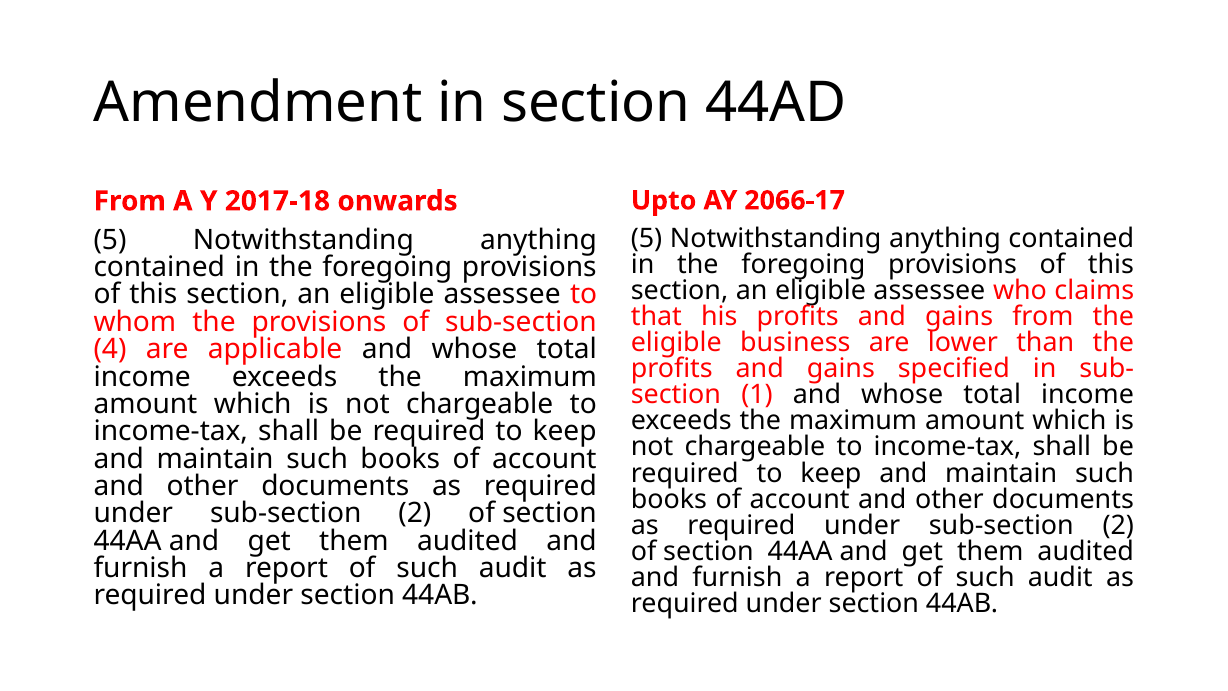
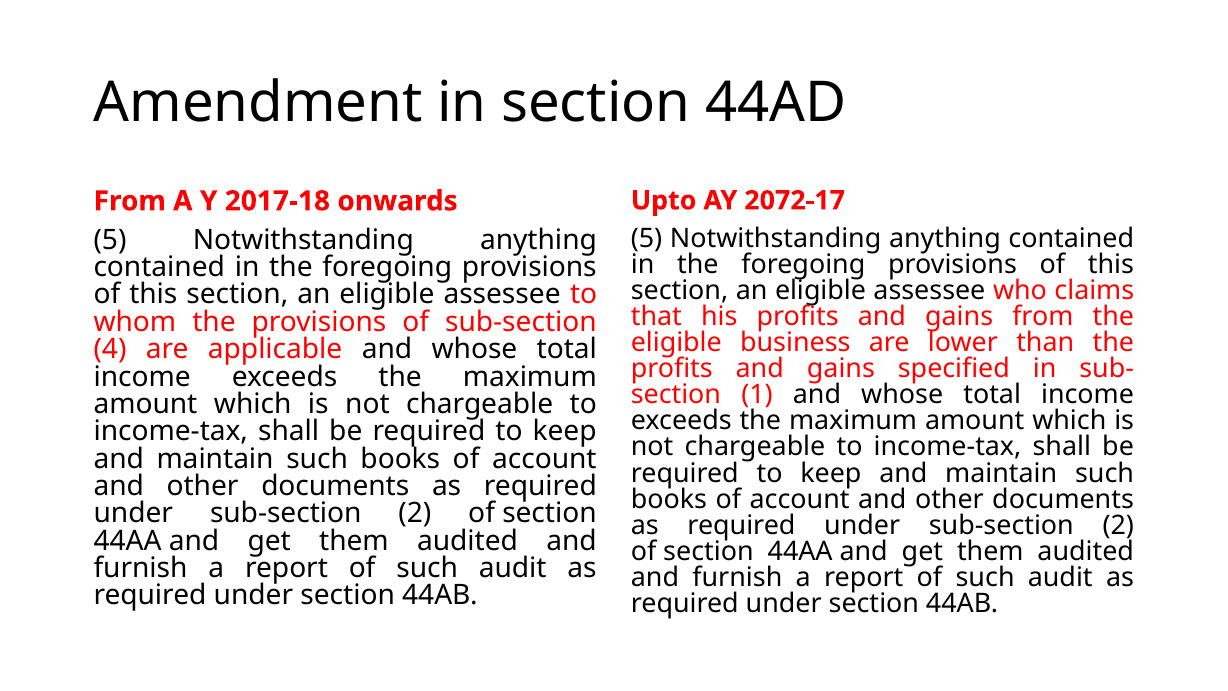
2066-17: 2066-17 -> 2072-17
